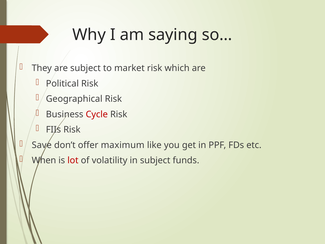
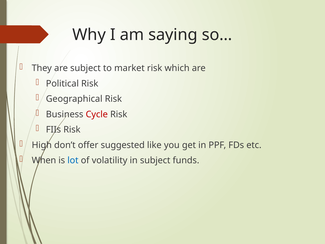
Save: Save -> High
maximum: maximum -> suggested
lot colour: red -> blue
